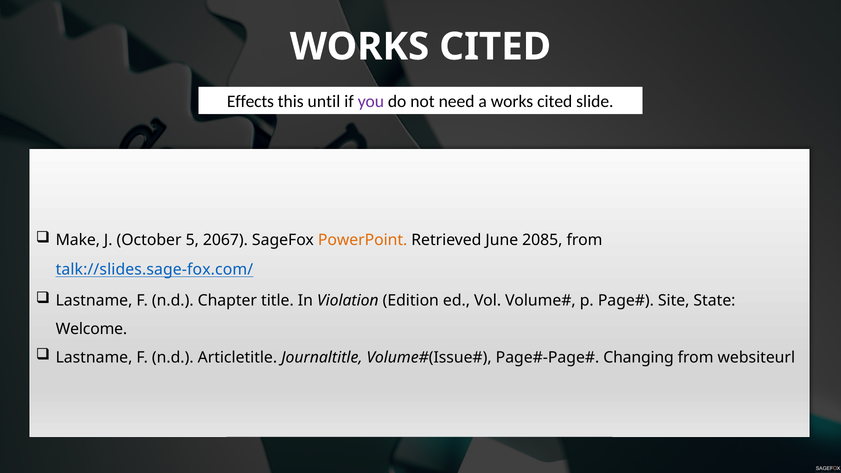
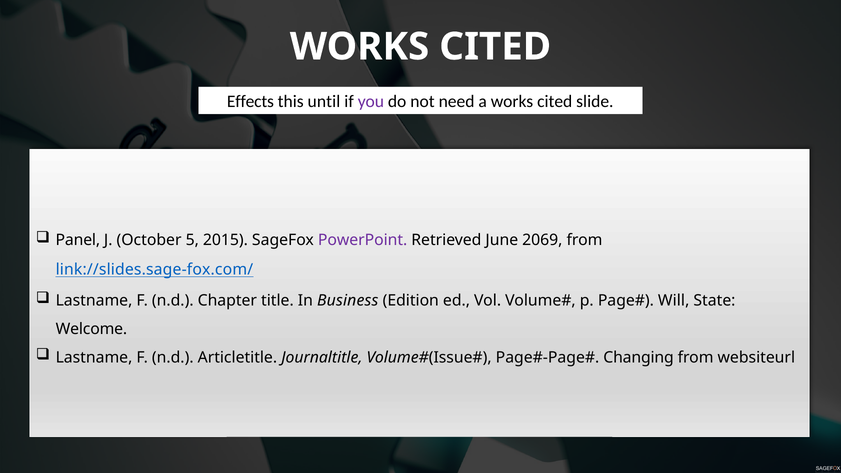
Make: Make -> Panel
2067: 2067 -> 2015
PowerPoint colour: orange -> purple
2085: 2085 -> 2069
talk://slides.sage-fox.com/: talk://slides.sage-fox.com/ -> link://slides.sage-fox.com/
Violation: Violation -> Business
Site: Site -> Will
